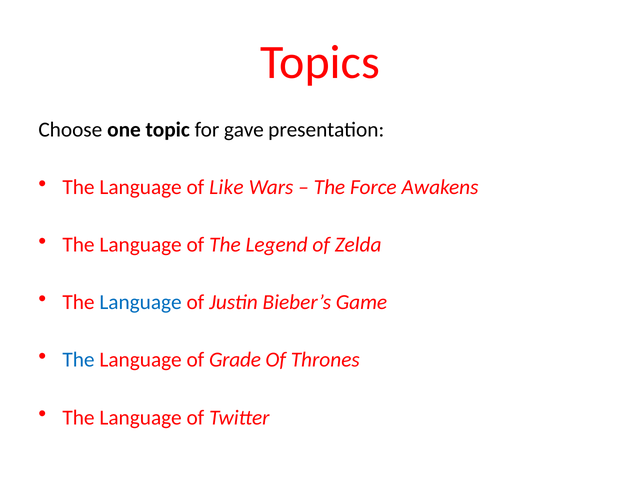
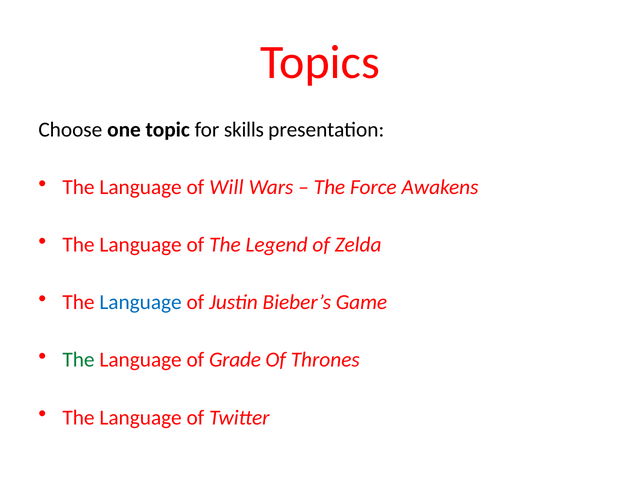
gave: gave -> skills
Like: Like -> Will
The at (78, 360) colour: blue -> green
